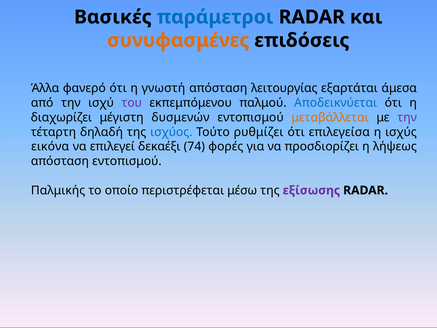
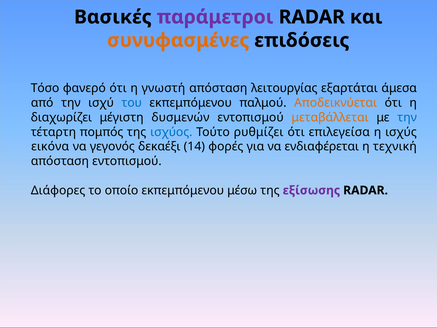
παράμετροι colour: blue -> purple
Άλλα: Άλλα -> Τόσο
του colour: purple -> blue
Αποδεικνύεται colour: blue -> orange
την at (407, 117) colour: purple -> blue
δηλαδή: δηλαδή -> πομπός
επιλεγεί: επιλεγεί -> γεγονός
74: 74 -> 14
προσδιορίζει: προσδιορίζει -> ενδιαφέρεται
λήψεως: λήψεως -> τεχνική
Παλμικής: Παλμικής -> Διάφορες
οποίο περιστρέφεται: περιστρέφεται -> εκπεμπόμενου
